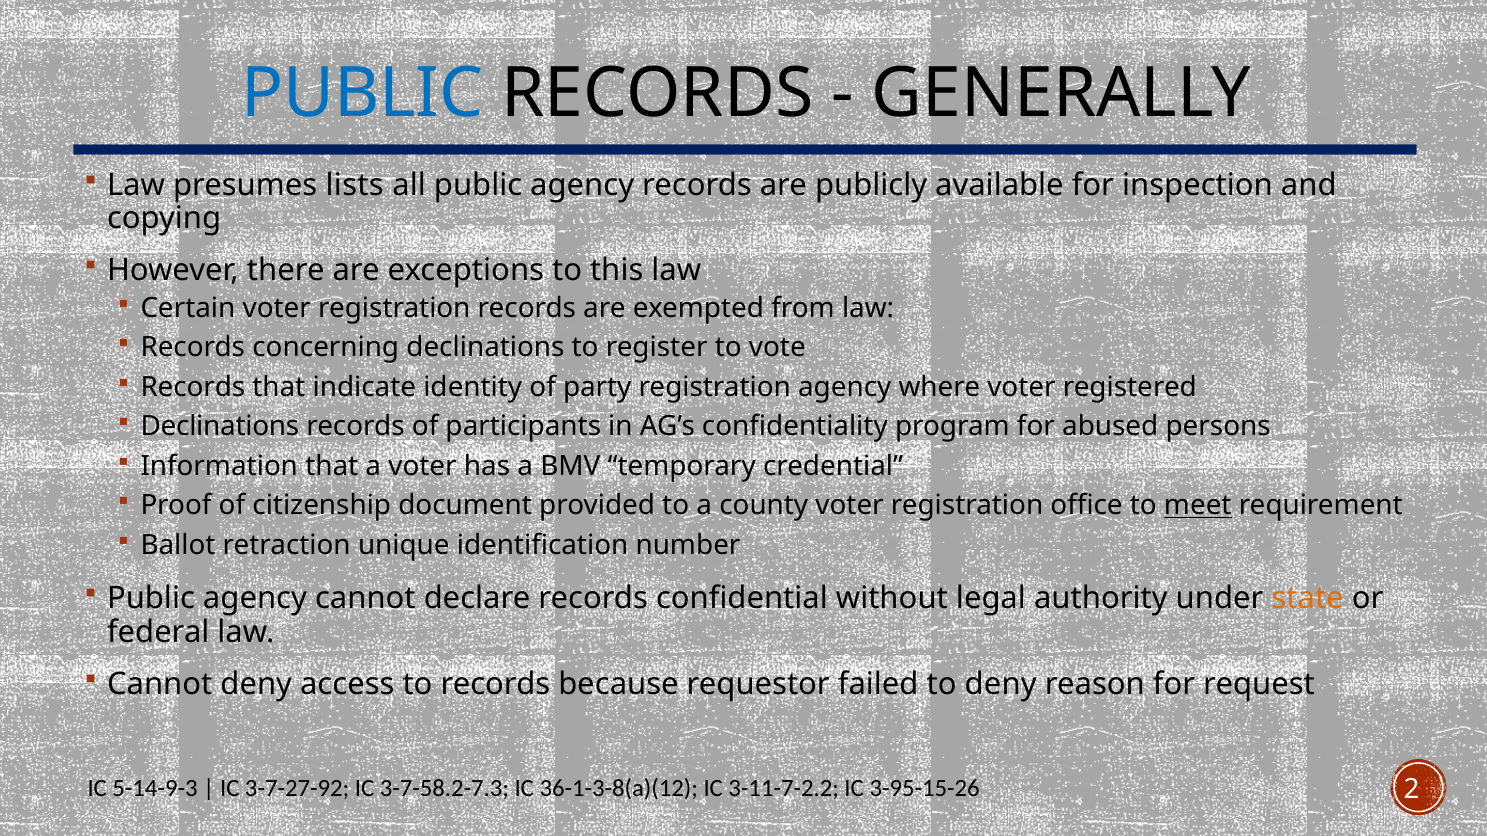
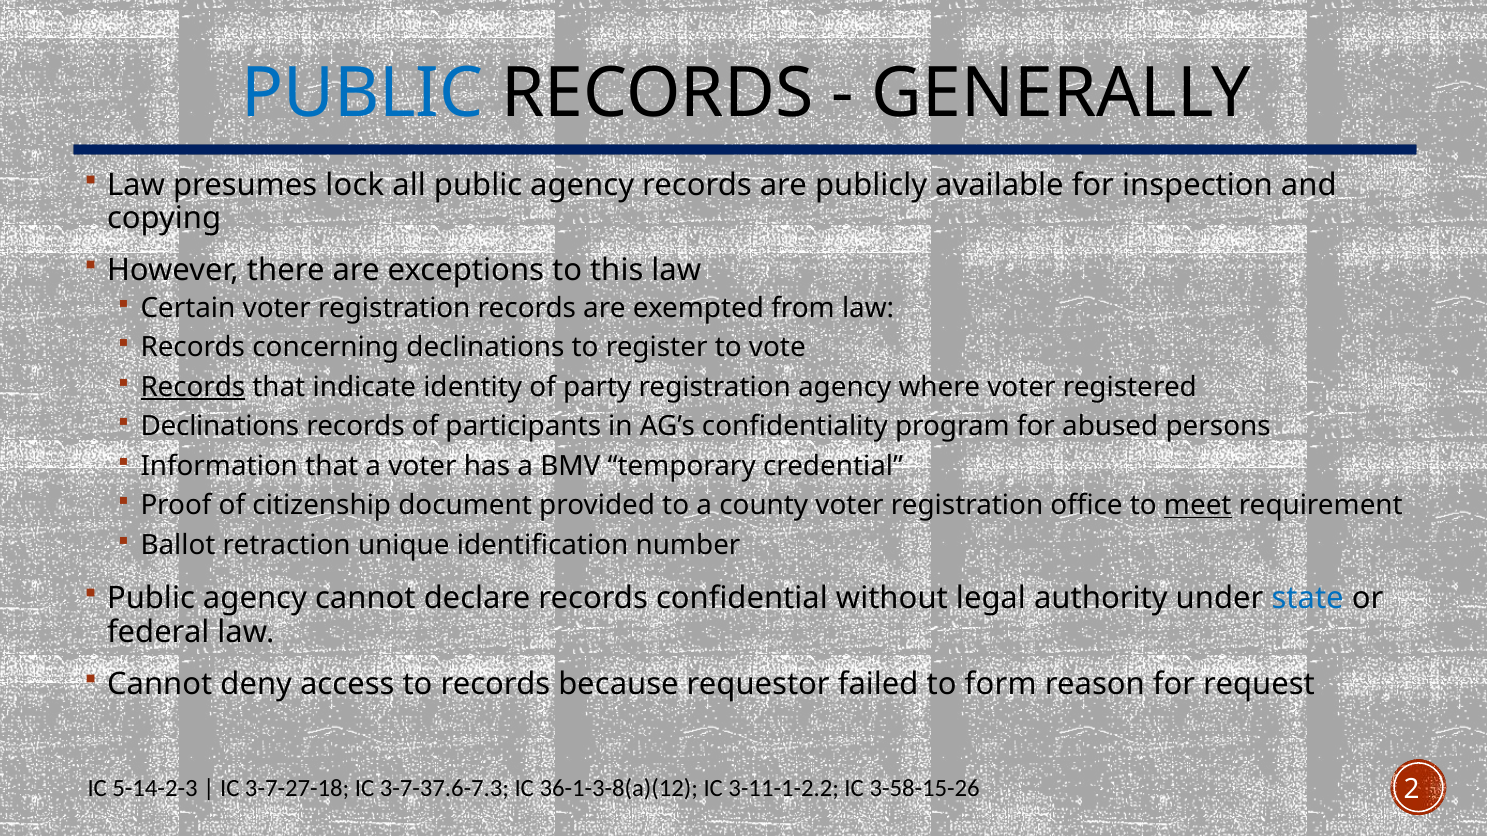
lists: lists -> lock
Records at (193, 387) underline: none -> present
state colour: orange -> blue
to deny: deny -> form
5-14-9-3: 5-14-9-3 -> 5-14-2-3
3-7-27-92: 3-7-27-92 -> 3-7-27-18
3-7-58.2-7.3: 3-7-58.2-7.3 -> 3-7-37.6-7.3
3-11-7-2.2: 3-11-7-2.2 -> 3-11-1-2.2
3-95-15-26: 3-95-15-26 -> 3-58-15-26
